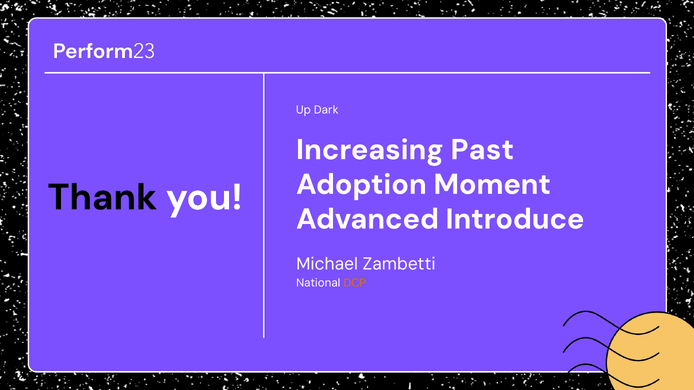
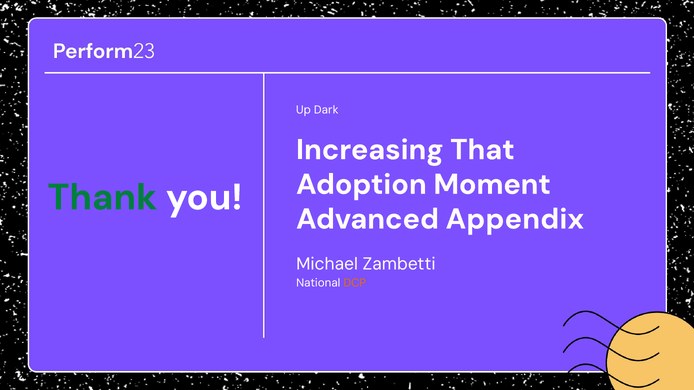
Past: Past -> That
Thank colour: black -> green
Introduce: Introduce -> Appendix
